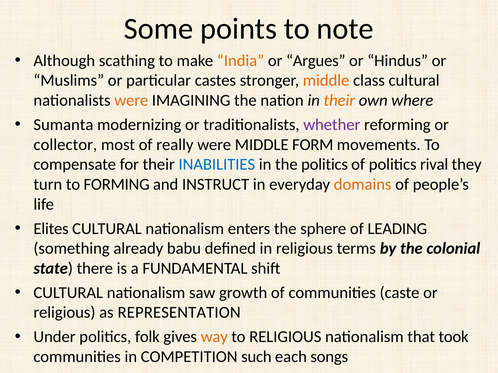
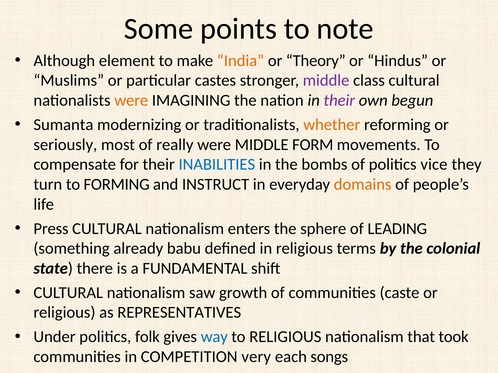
scathing: scathing -> element
Argues: Argues -> Theory
middle at (326, 81) colour: orange -> purple
their at (339, 100) colour: orange -> purple
where: where -> begun
whether colour: purple -> orange
collector: collector -> seriously
the politics: politics -> bombs
rival: rival -> vice
Elites: Elites -> Press
REPRESENTATION: REPRESENTATION -> REPRESENTATIVES
way colour: orange -> blue
such: such -> very
